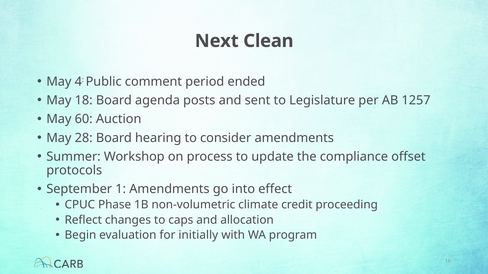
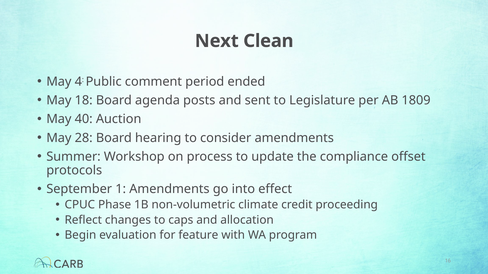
1257: 1257 -> 1809
60: 60 -> 40
initially: initially -> feature
